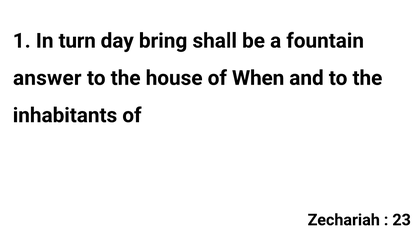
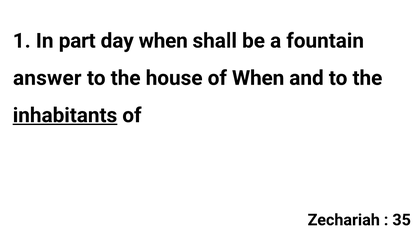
turn: turn -> part
day bring: bring -> when
inhabitants underline: none -> present
23: 23 -> 35
